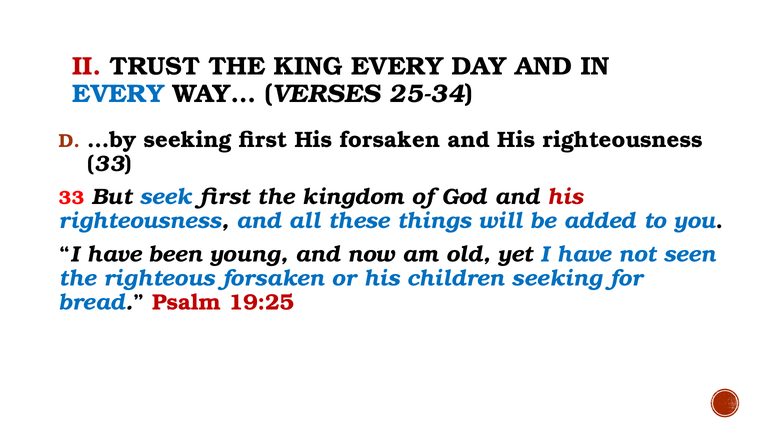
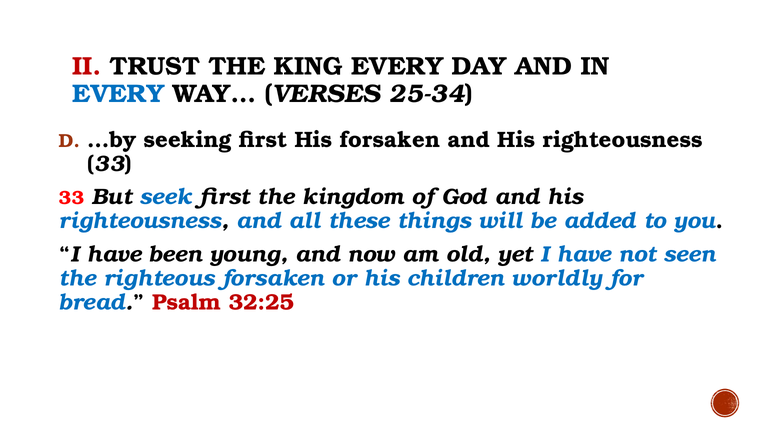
his at (565, 197) colour: red -> black
children seeking: seeking -> worldly
19:25: 19:25 -> 32:25
